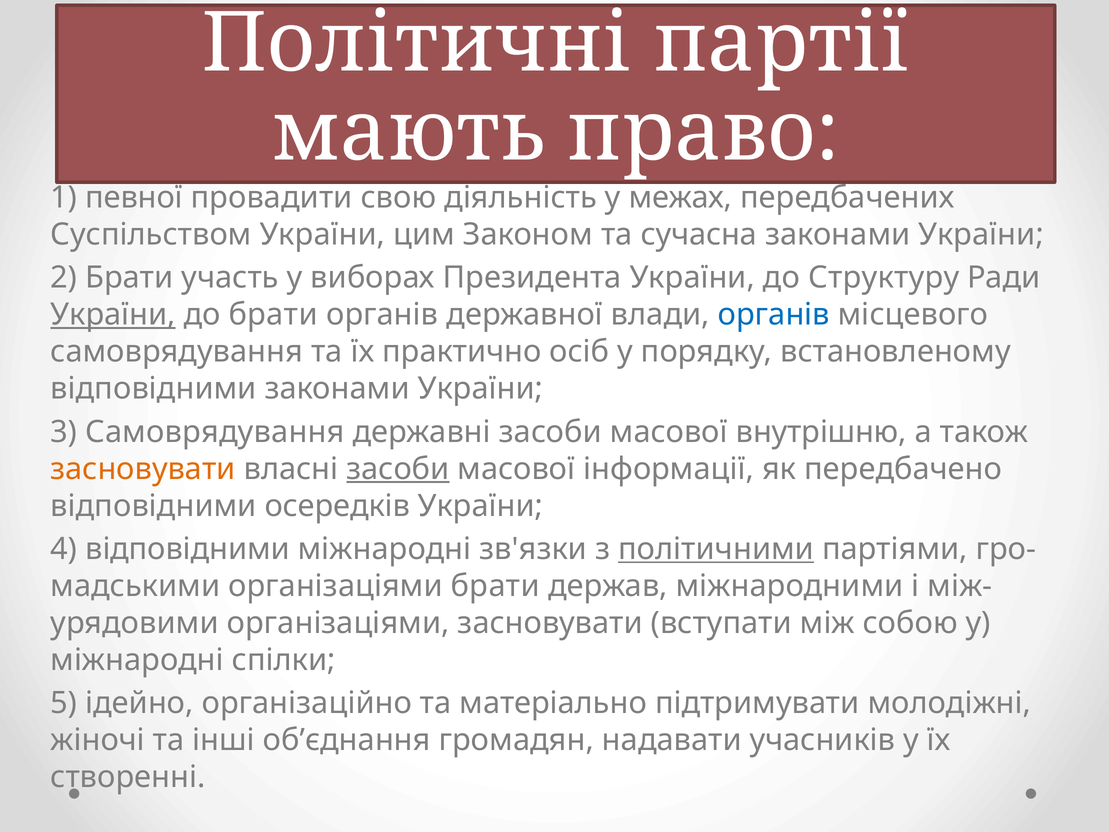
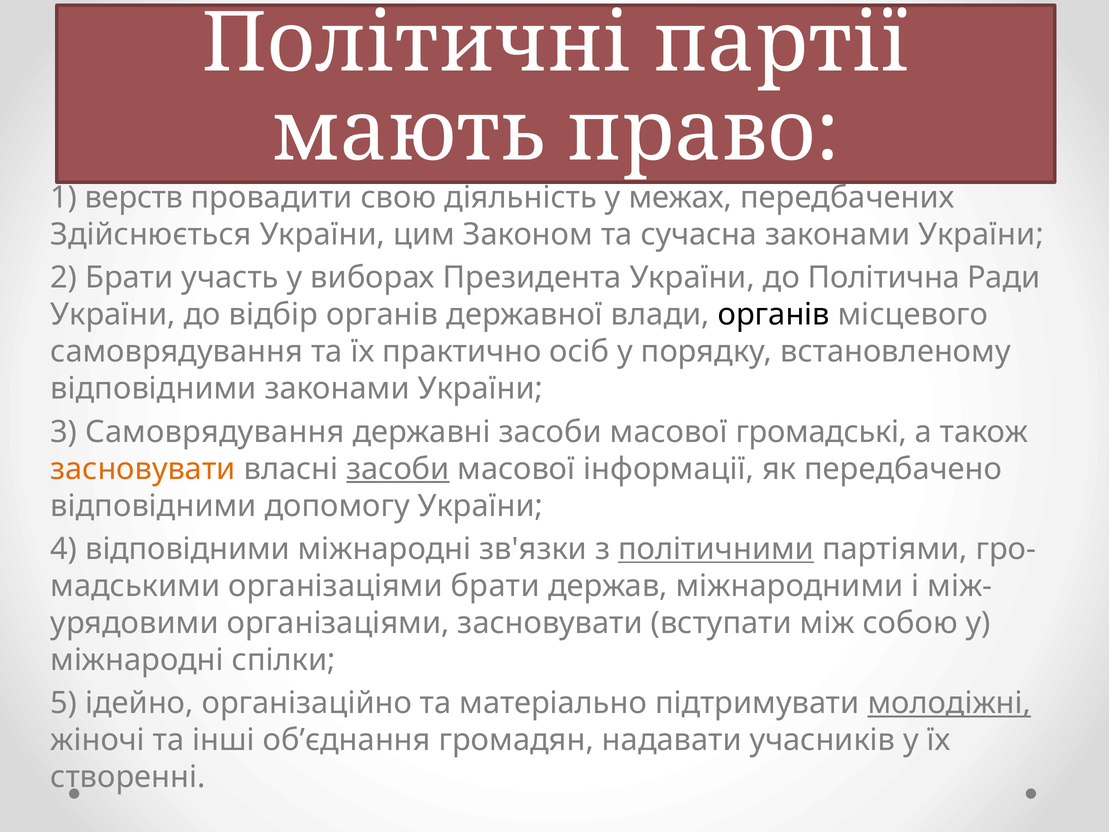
певної: певної -> верств
Суспільством: Суспільством -> Здійснюється
Структуру: Структуру -> Політична
України at (113, 315) underline: present -> none
до брати: брати -> відбір
органів at (774, 315) colour: blue -> black
внутрішню: внутрішню -> громадські
осередків: осередків -> допомогу
молодіжні underline: none -> present
